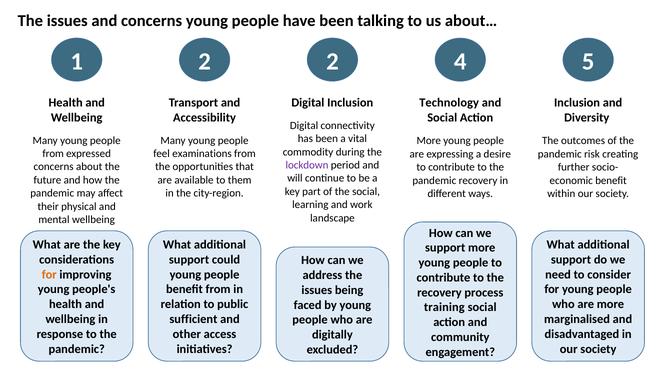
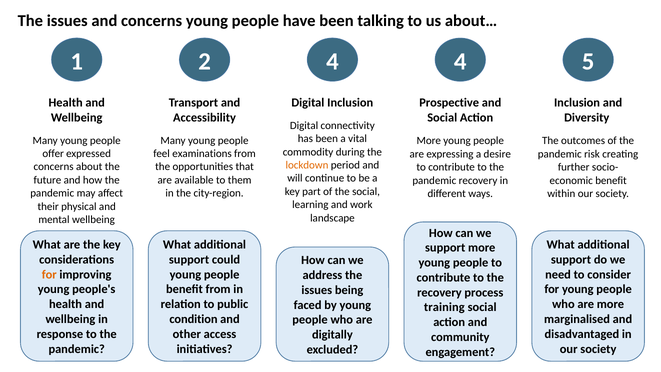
2 2: 2 -> 4
Technology: Technology -> Prospective
from at (53, 154): from -> offer
lockdown colour: purple -> orange
sufficient: sufficient -> condition
